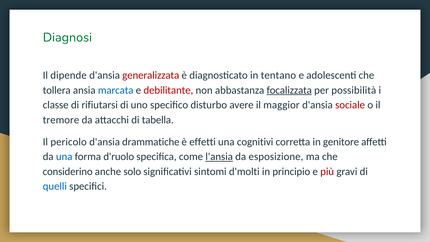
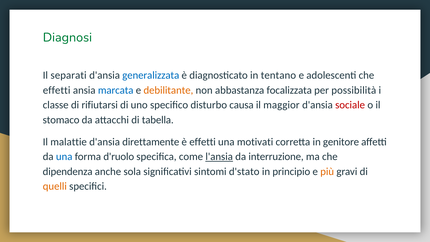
dipende: dipende -> separati
generalizzata colour: red -> blue
tollera at (57, 90): tollera -> effetti
debilitante colour: red -> orange
focalizzata underline: present -> none
avere: avere -> causa
tremore: tremore -> stomaco
pericolo: pericolo -> malattie
drammatiche: drammatiche -> direttamente
cognitivi: cognitivi -> motivati
esposizione: esposizione -> interruzione
considerino: considerino -> dipendenza
solo: solo -> sola
d'molti: d'molti -> d'stato
più colour: red -> orange
quelli colour: blue -> orange
